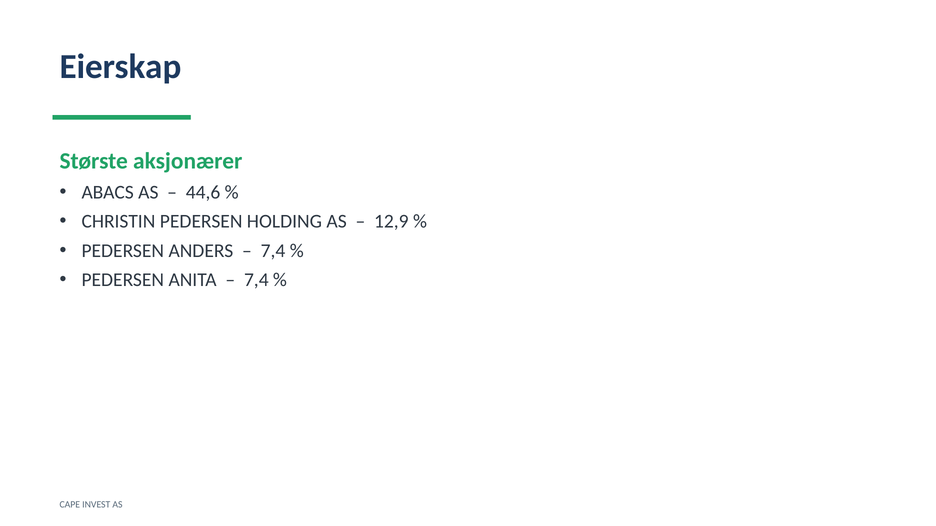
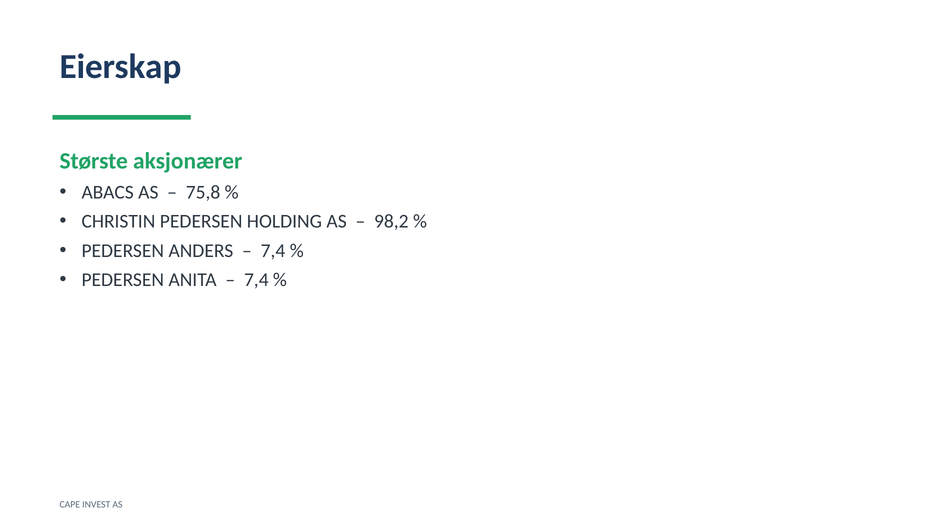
44,6: 44,6 -> 75,8
12,9: 12,9 -> 98,2
